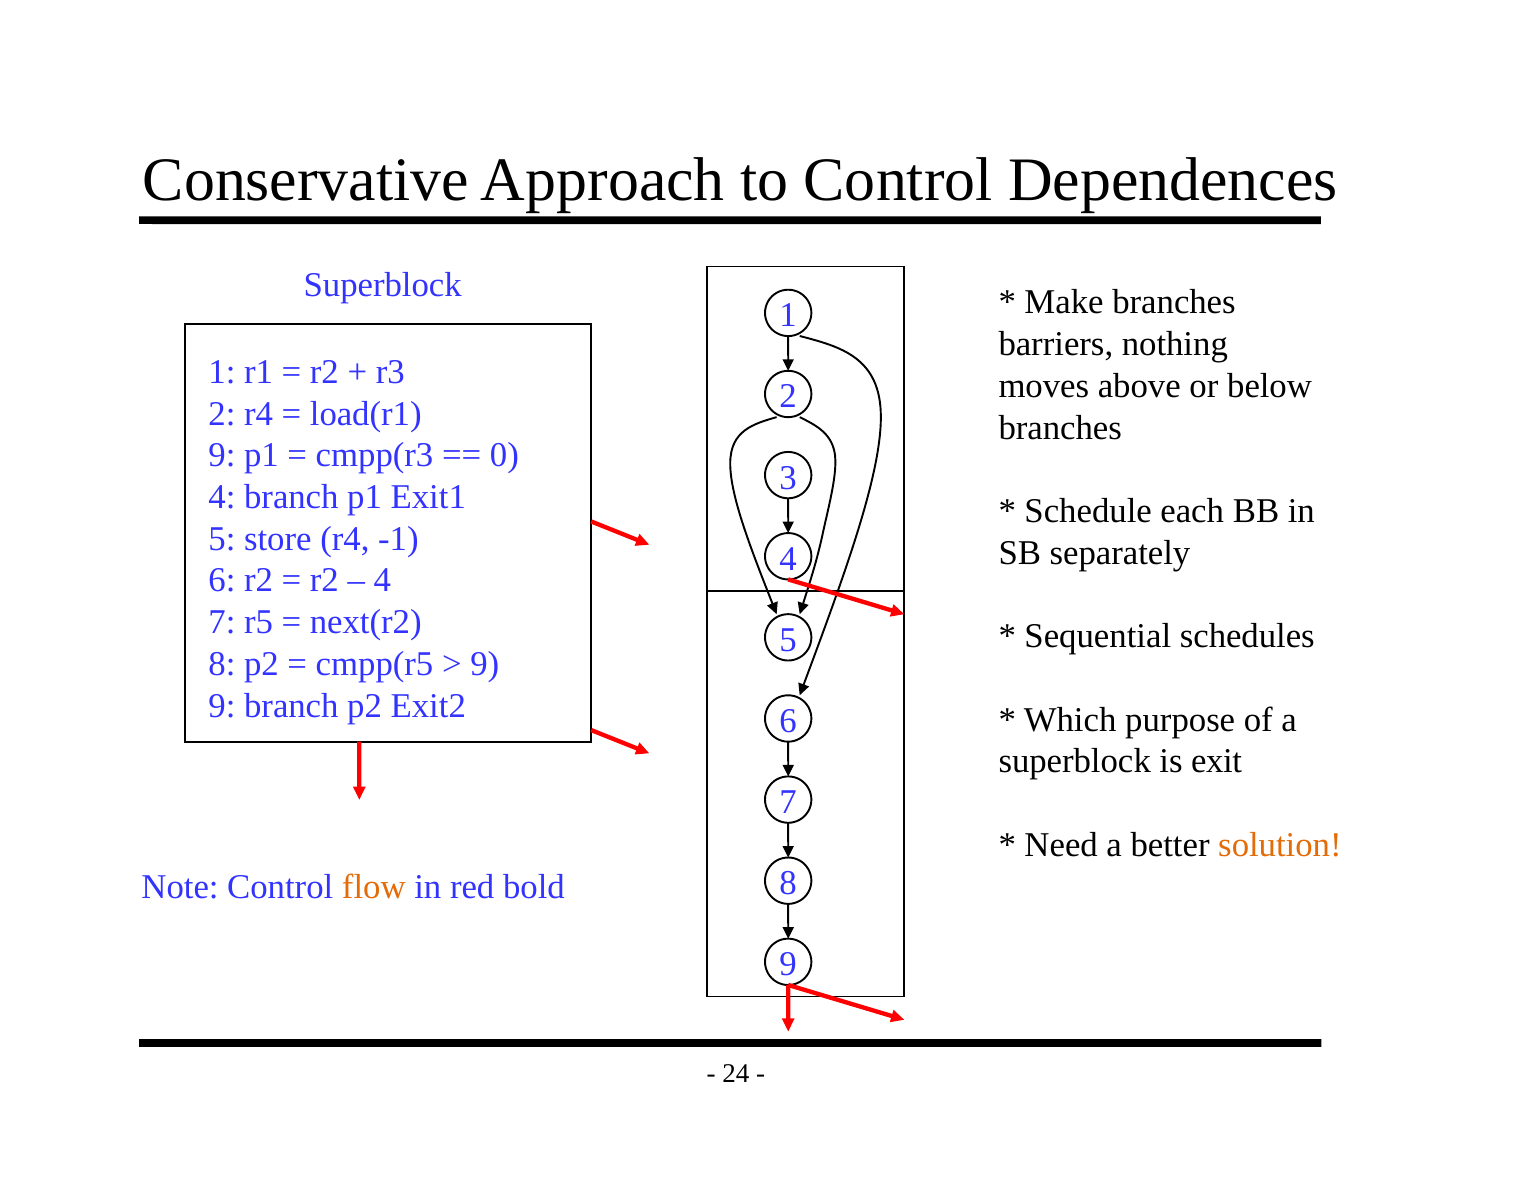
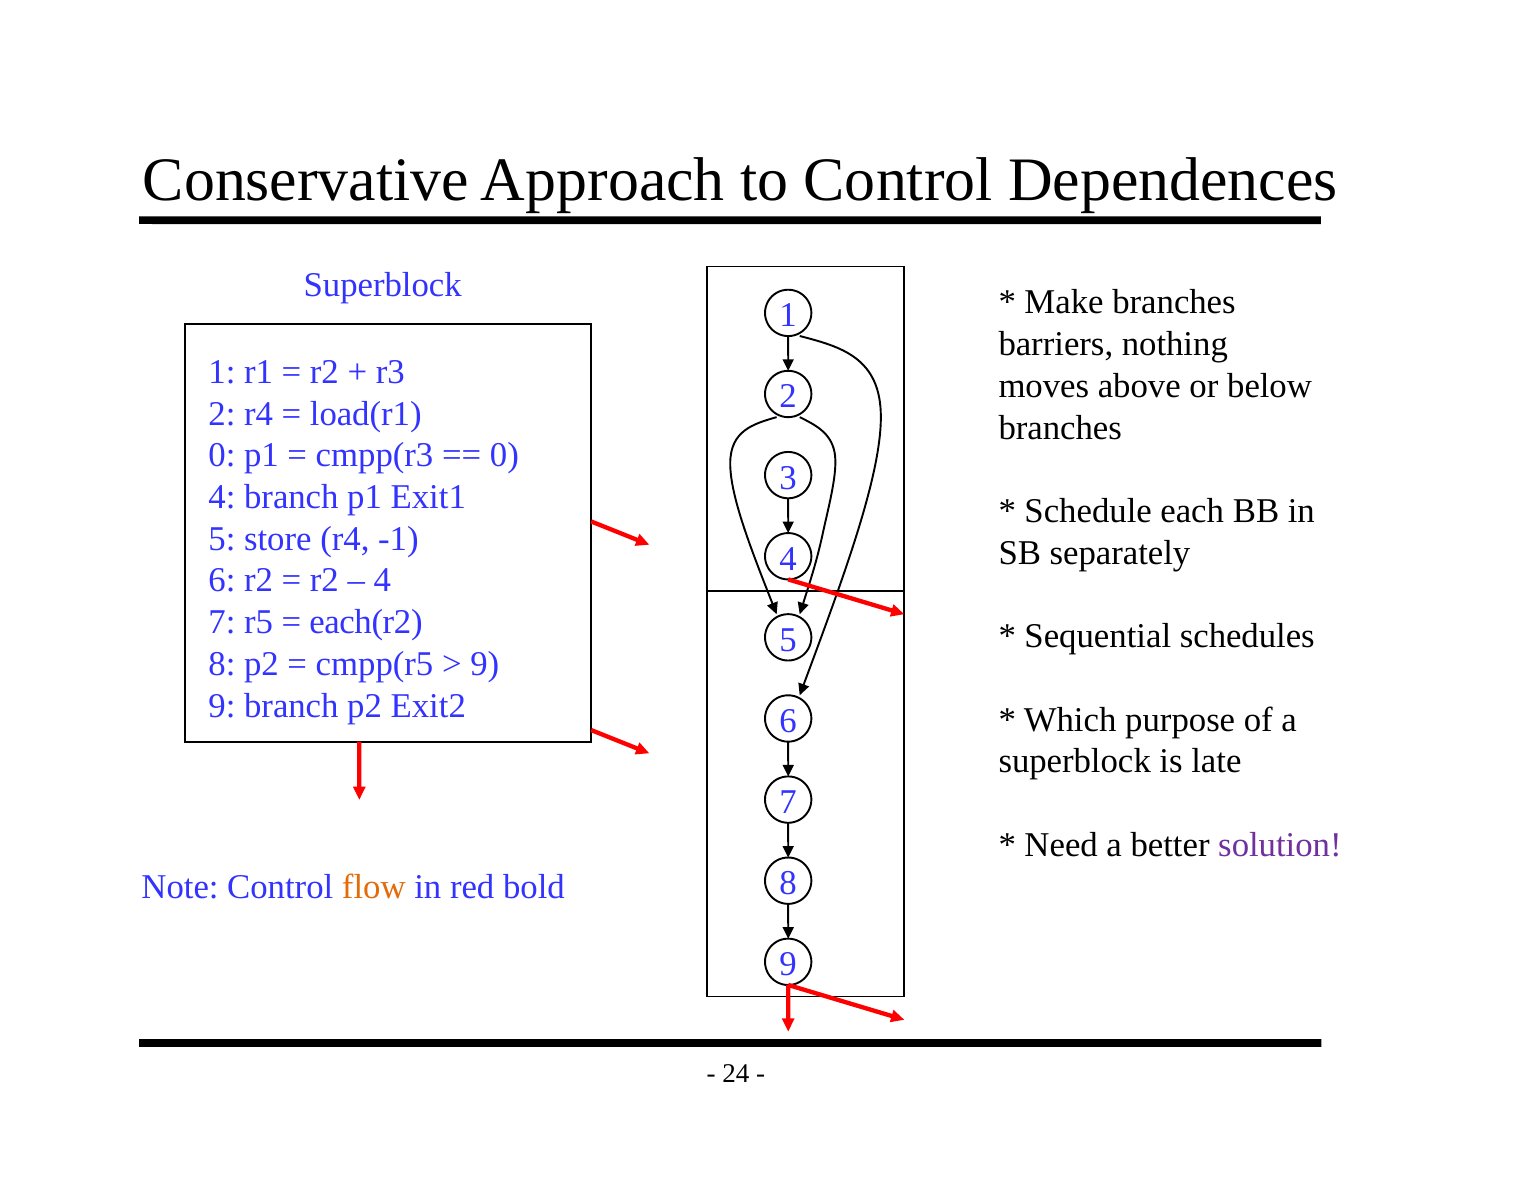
9 at (222, 455): 9 -> 0
next(r2: next(r2 -> each(r2
exit: exit -> late
solution colour: orange -> purple
